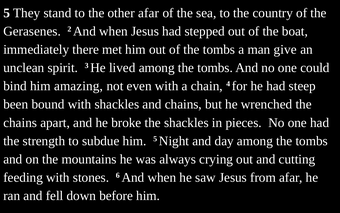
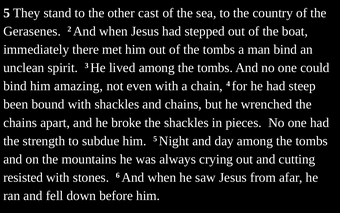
other afar: afar -> cast
man give: give -> bind
feeding: feeding -> resisted
